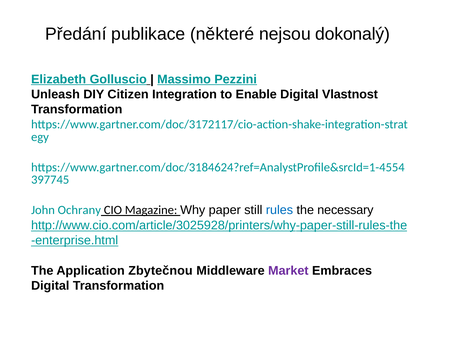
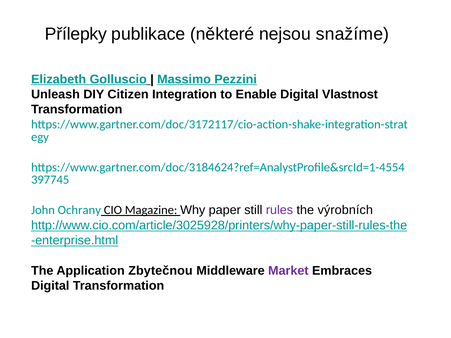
Předání: Předání -> Přílepky
dokonalý: dokonalý -> snažíme
rules colour: blue -> purple
necessary: necessary -> výrobních
